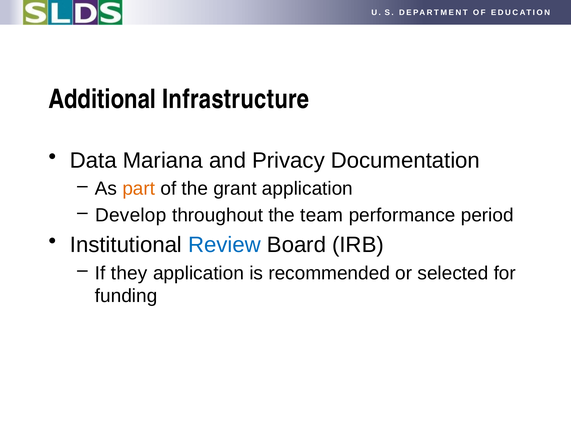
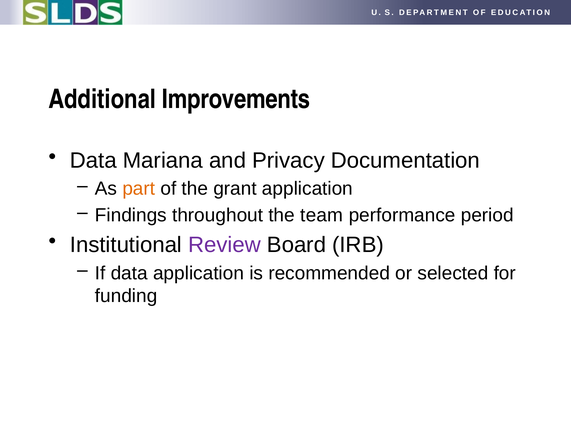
Infrastructure: Infrastructure -> Improvements
Develop: Develop -> Findings
Review colour: blue -> purple
If they: they -> data
